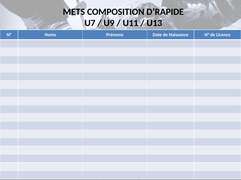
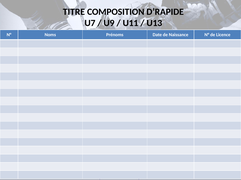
METS: METS -> TITRE
